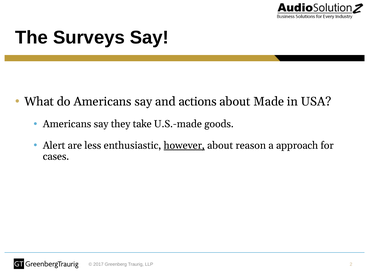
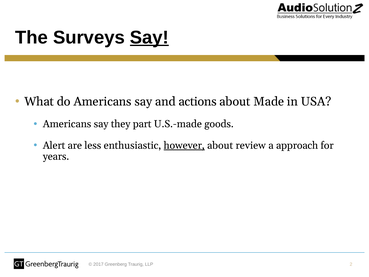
Say at (149, 37) underline: none -> present
take: take -> part
reason: reason -> review
cases: cases -> years
